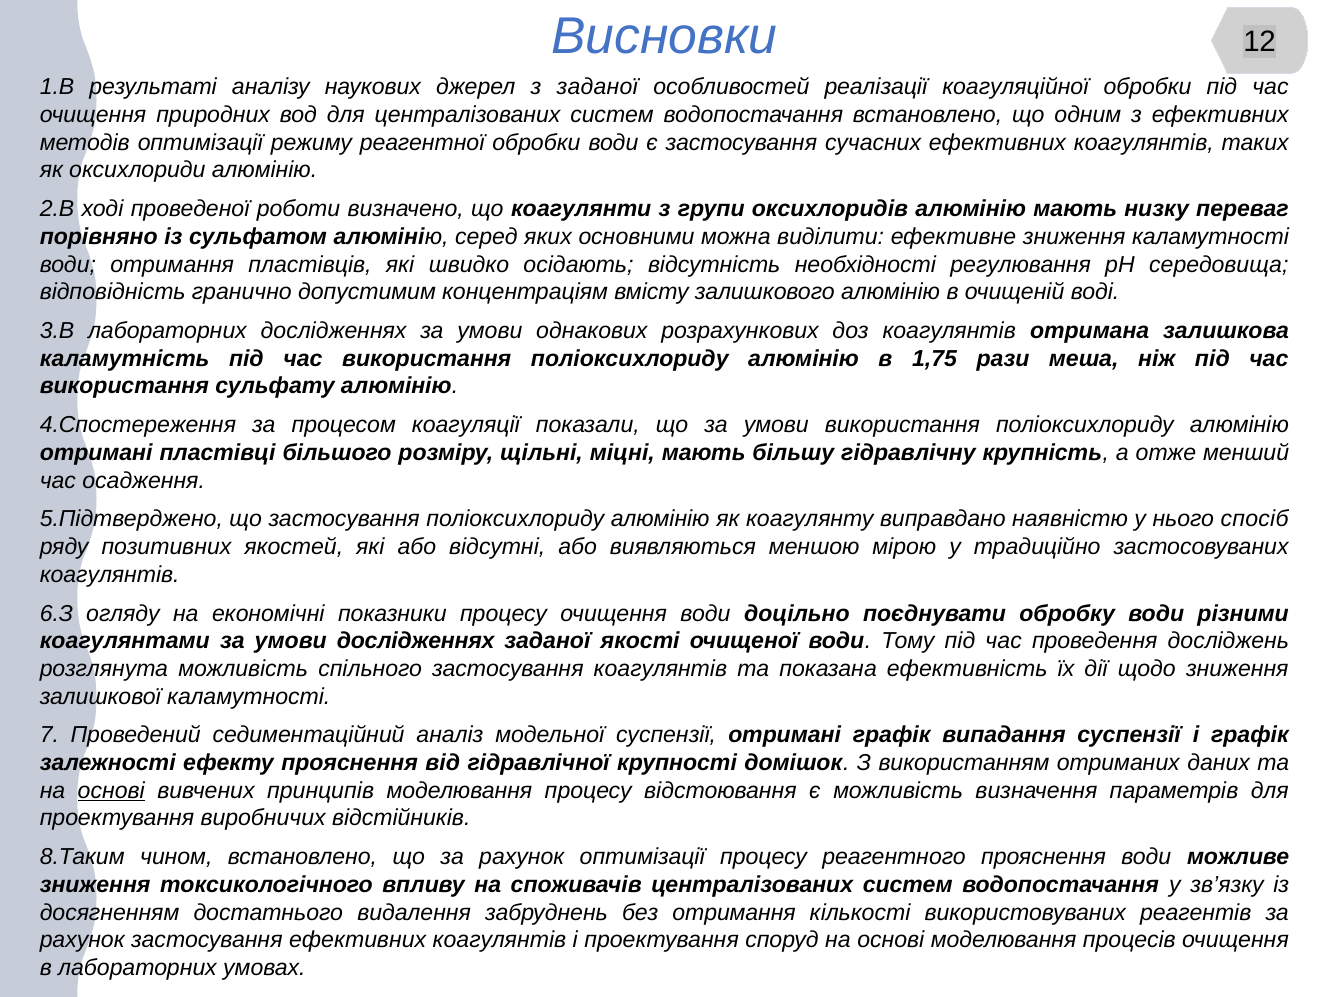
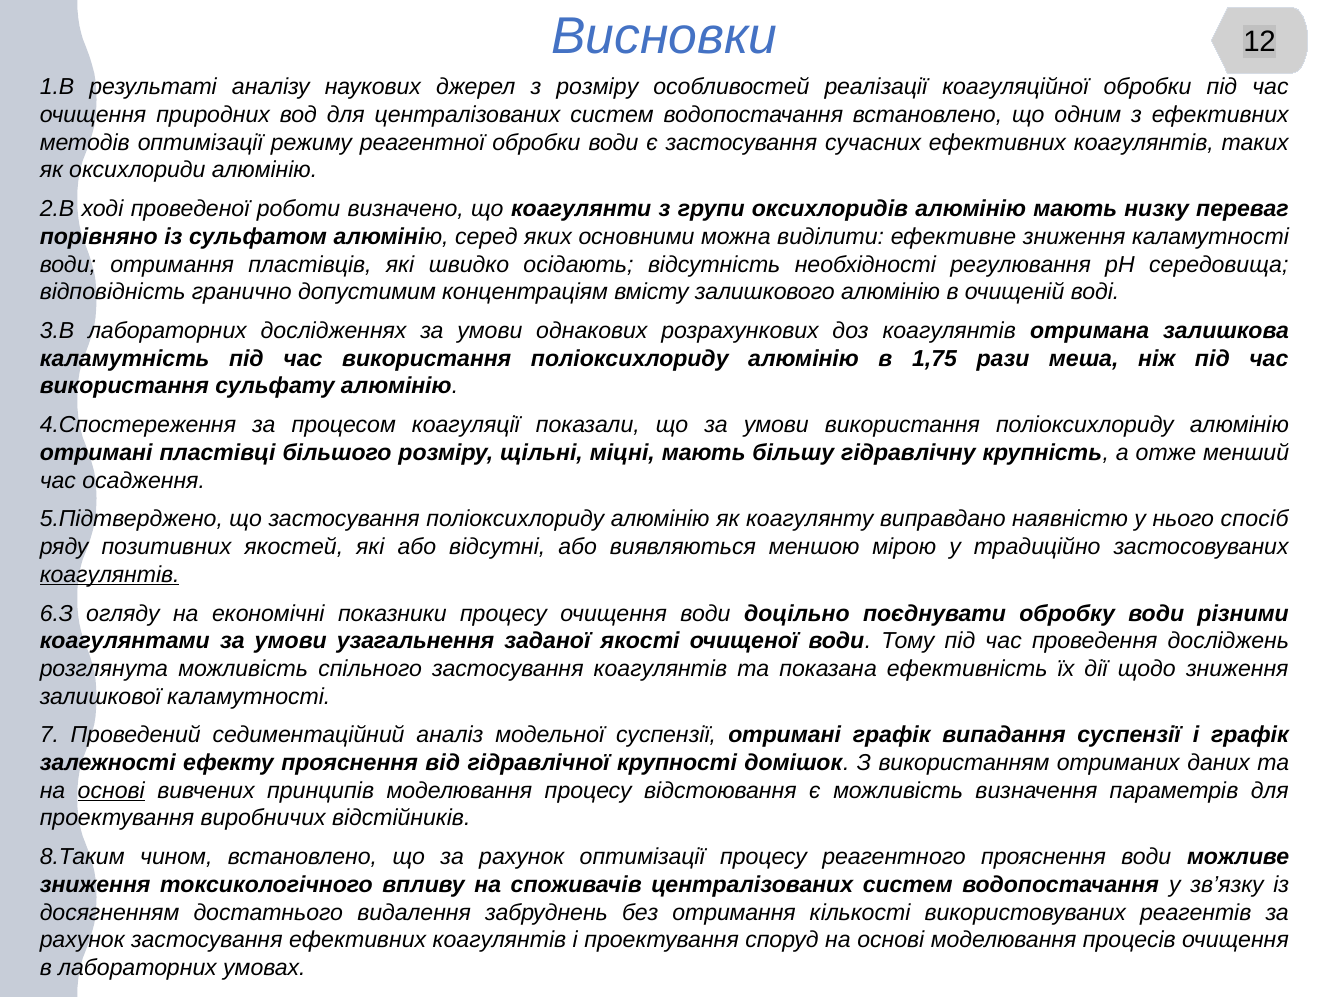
з заданої: заданої -> розміру
коагулянтів at (110, 575) underline: none -> present
умови дослідженнях: дослідженнях -> узагальнення
